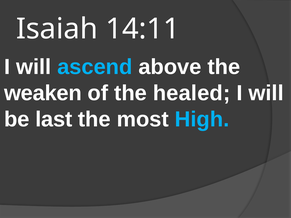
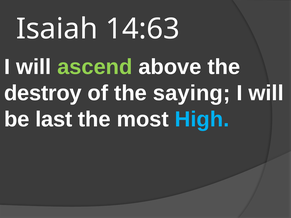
14:11: 14:11 -> 14:63
ascend colour: light blue -> light green
weaken: weaken -> destroy
healed: healed -> saying
